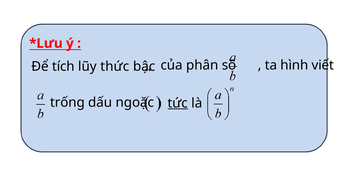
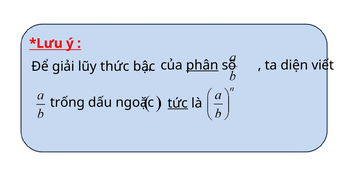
phân underline: none -> present
hình: hình -> diện
tích: tích -> giải
